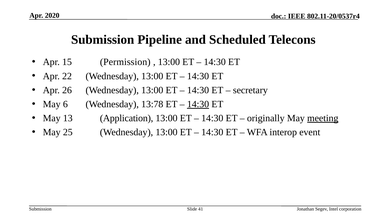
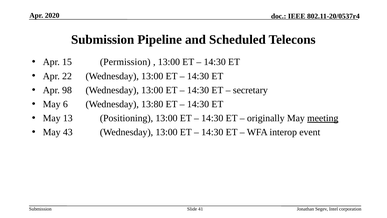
26: 26 -> 98
13:78: 13:78 -> 13:80
14:30 at (198, 104) underline: present -> none
Application: Application -> Positioning
25: 25 -> 43
